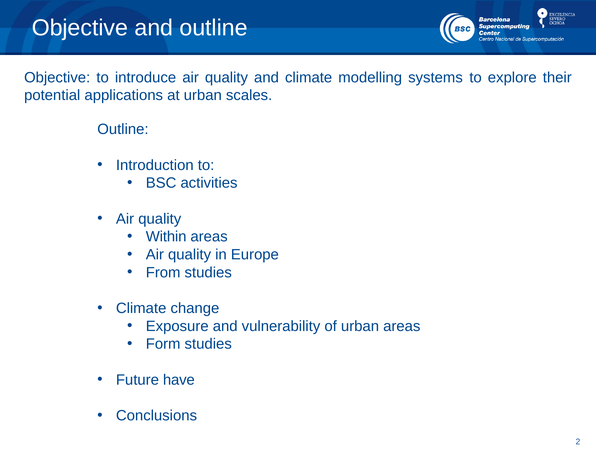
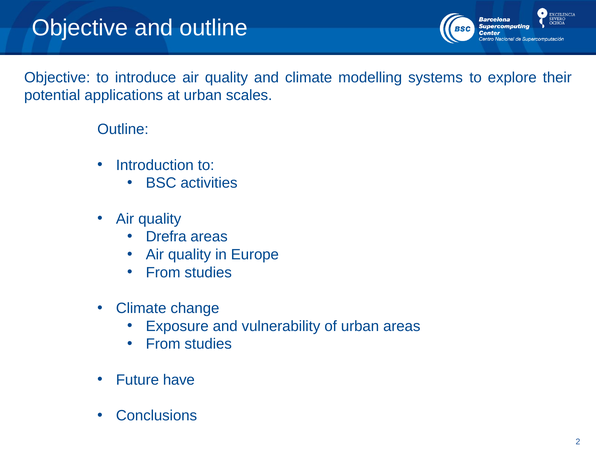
Within: Within -> Drefra
Form at (163, 344): Form -> From
